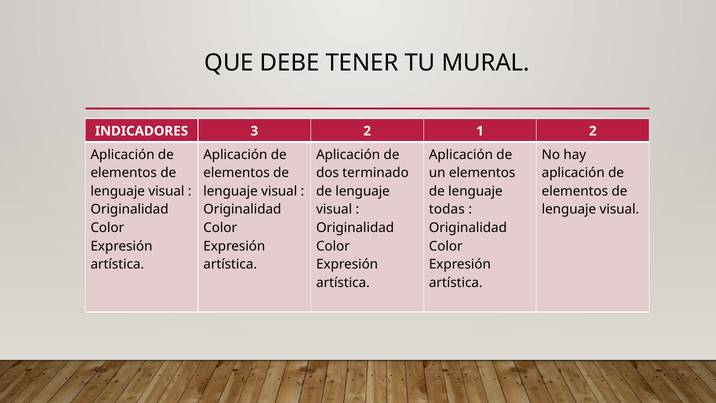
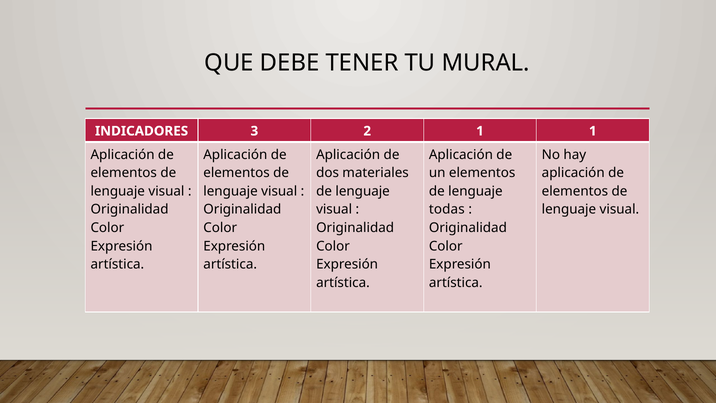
1 2: 2 -> 1
terminado: terminado -> materiales
